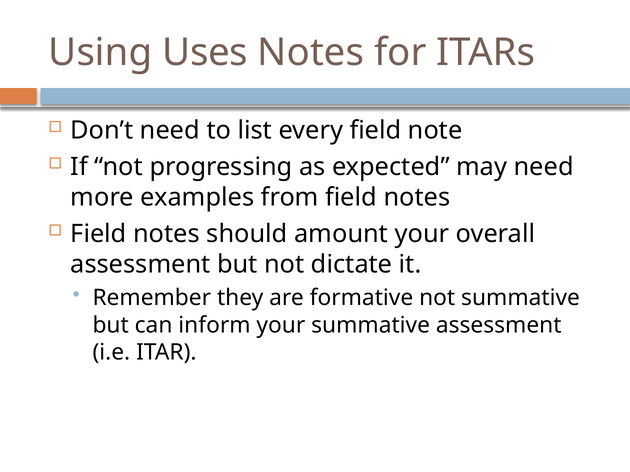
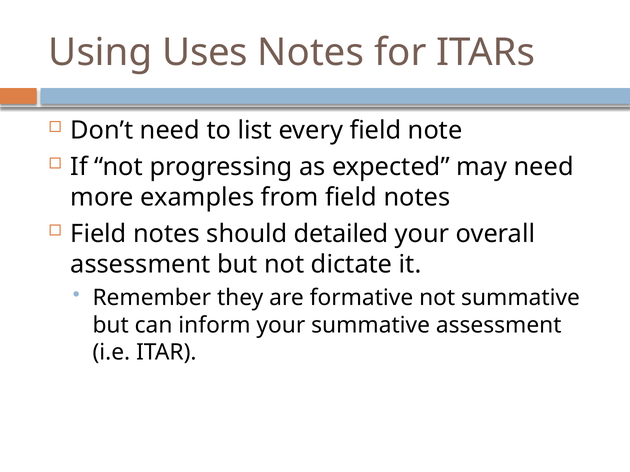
amount: amount -> detailed
